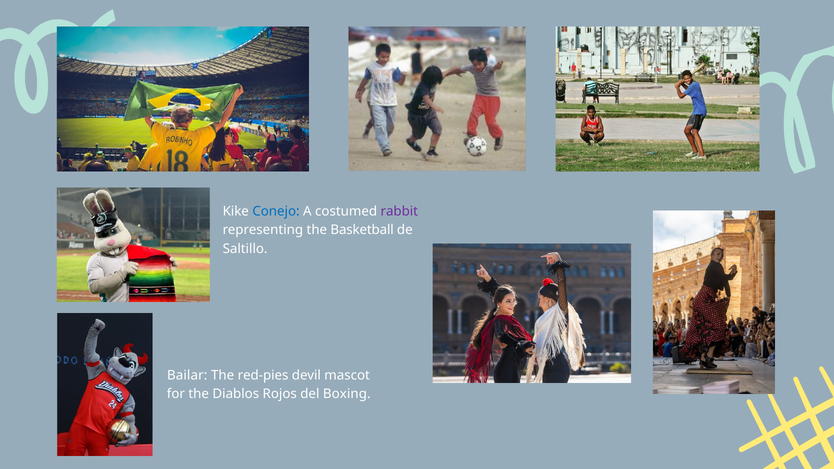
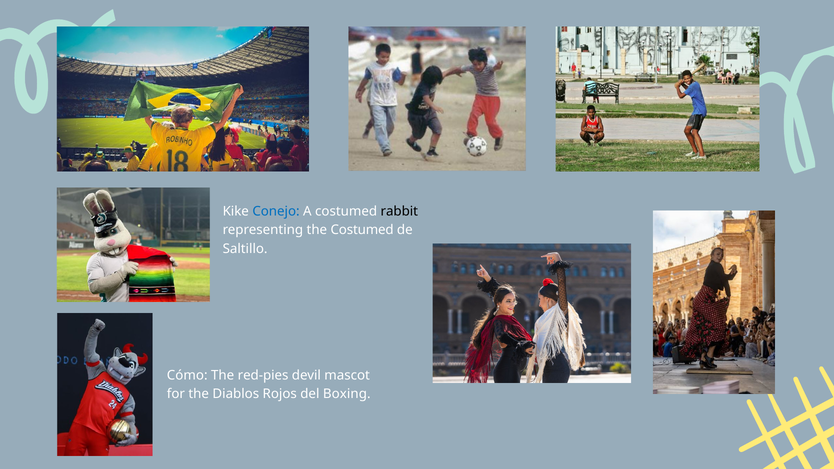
rabbit colour: purple -> black
the Basketball: Basketball -> Costumed
Bailar: Bailar -> Cómo
